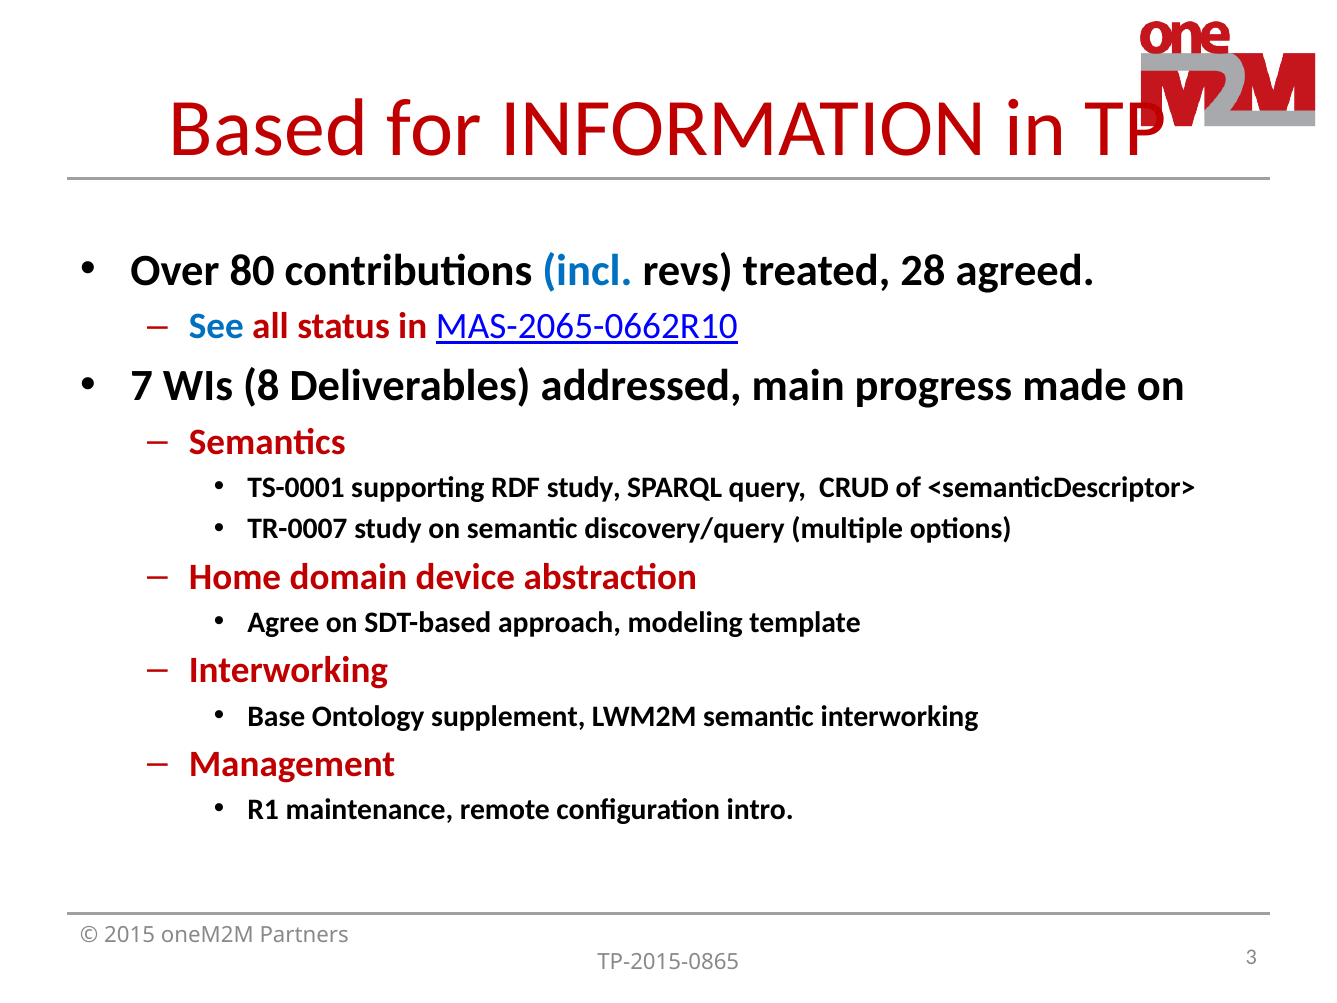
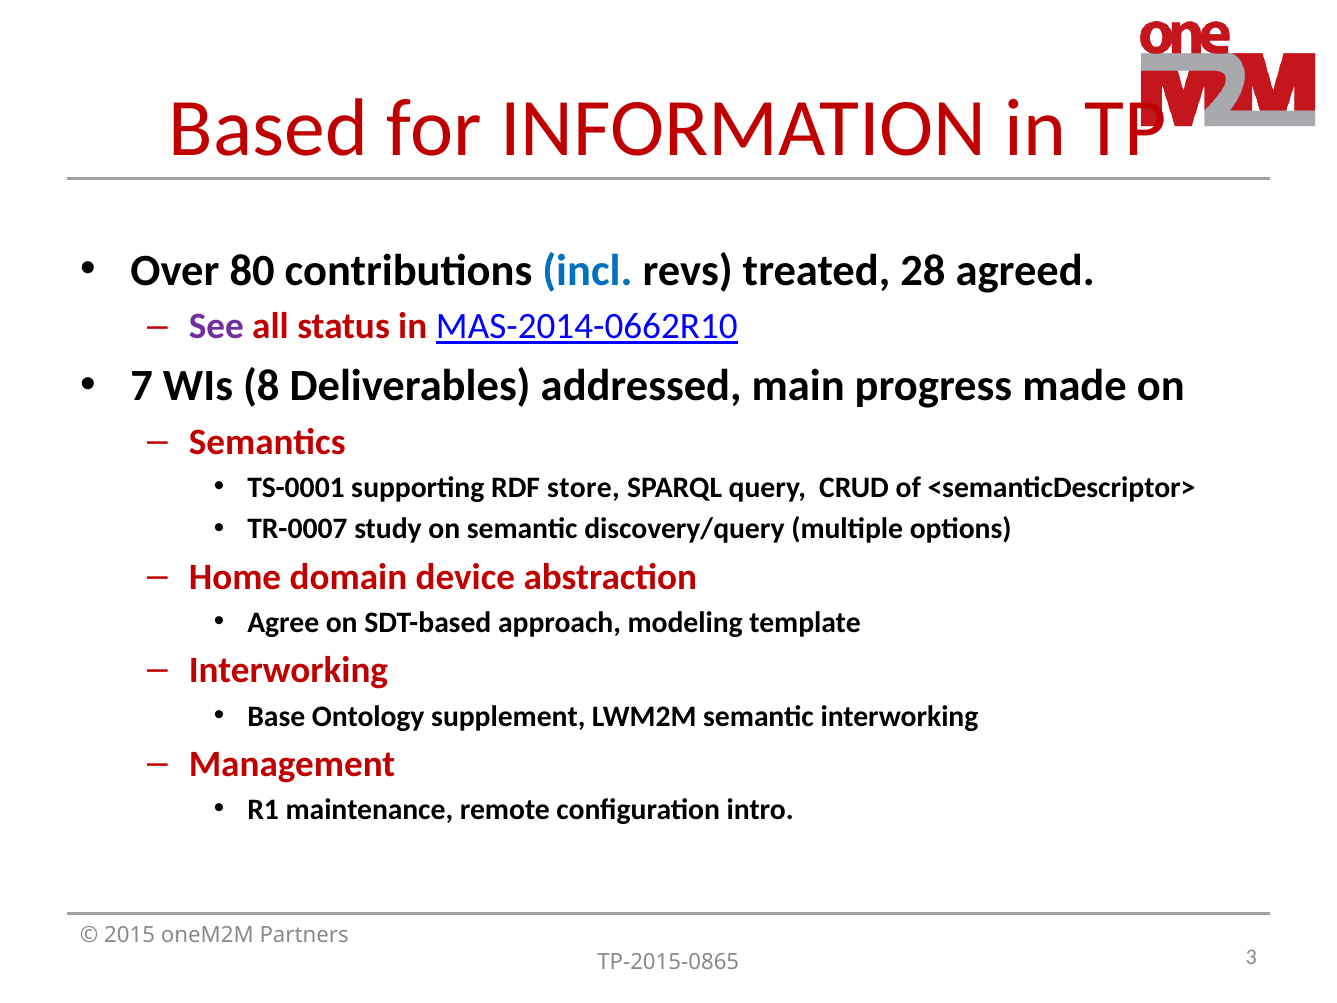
See colour: blue -> purple
MAS-2065-0662R10: MAS-2065-0662R10 -> MAS-2014-0662R10
RDF study: study -> store
